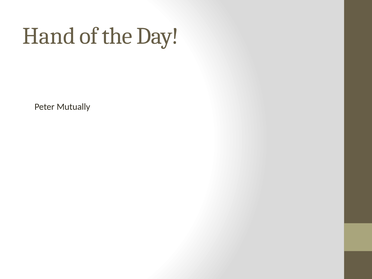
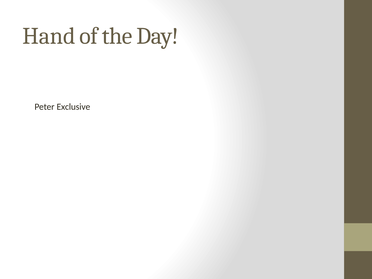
Mutually: Mutually -> Exclusive
